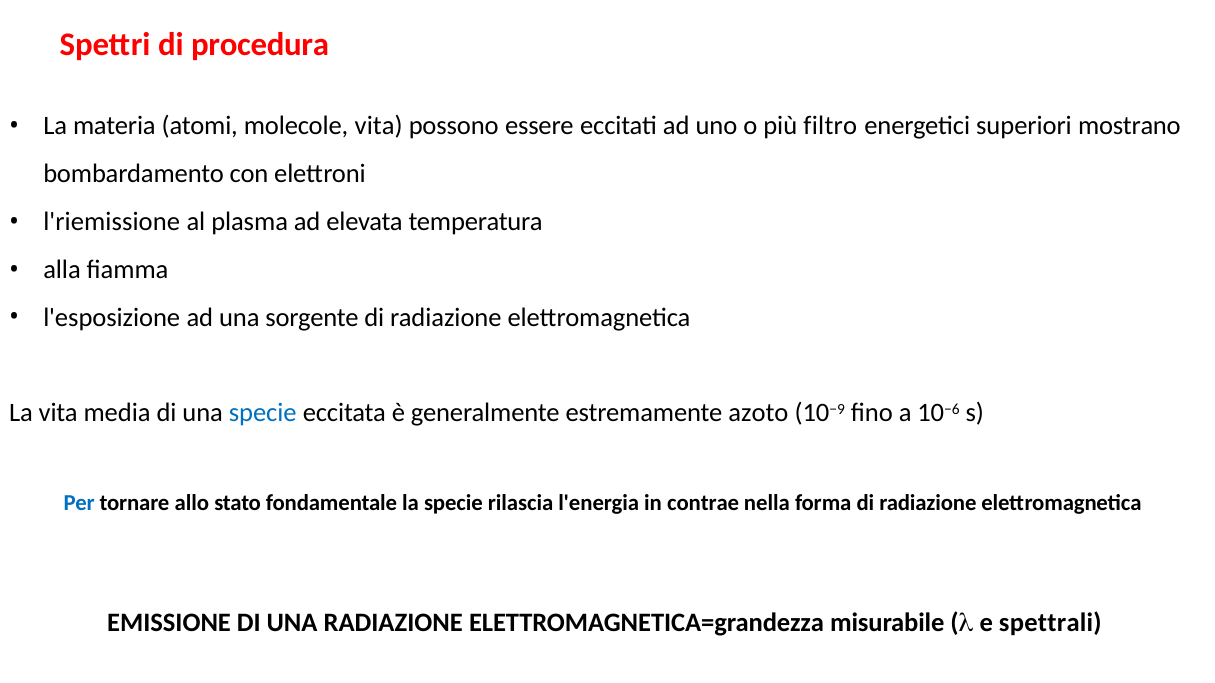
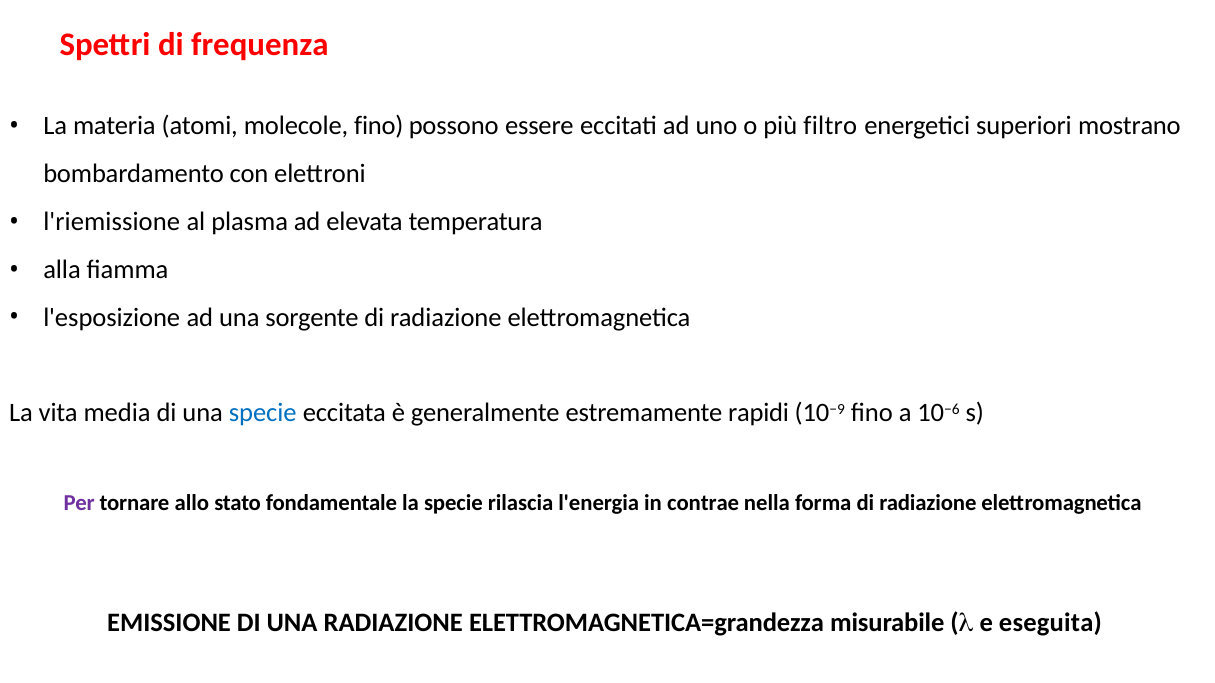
procedura: procedura -> frequenza
molecole vita: vita -> fino
azoto: azoto -> rapidi
Per colour: blue -> purple
spettrali: spettrali -> eseguita
